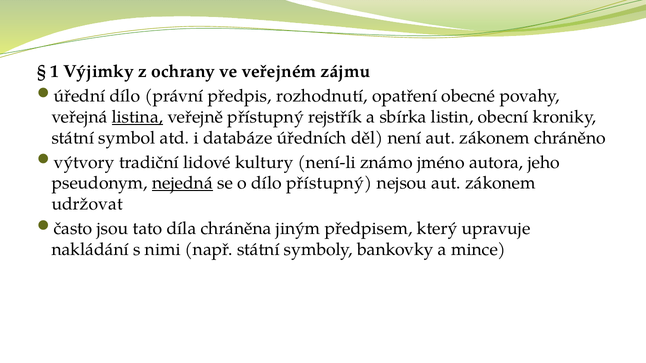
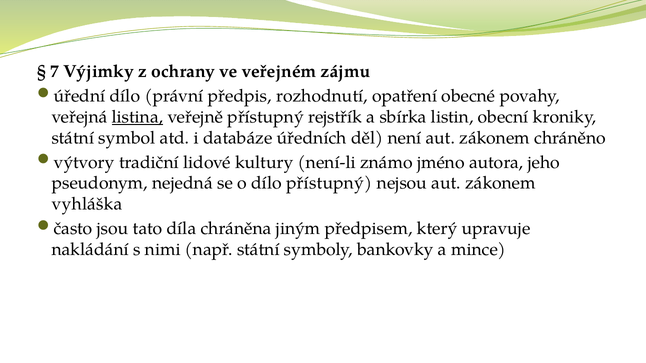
1: 1 -> 7
nejedná underline: present -> none
udržovat: udržovat -> vyhláška
